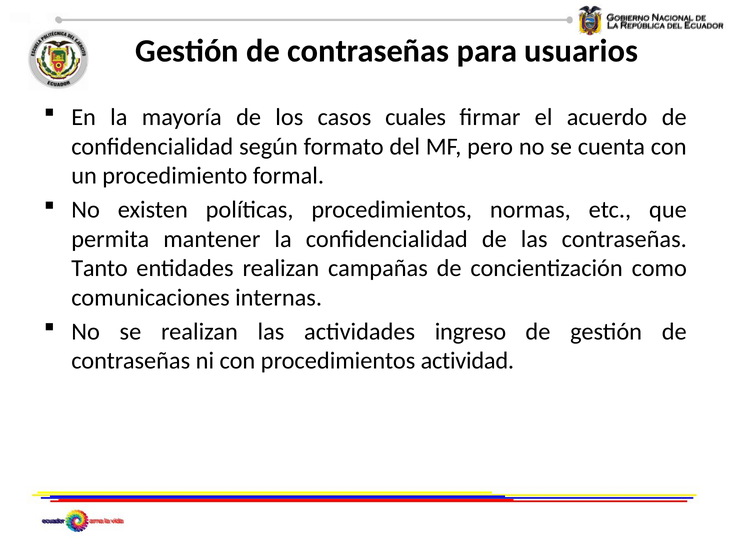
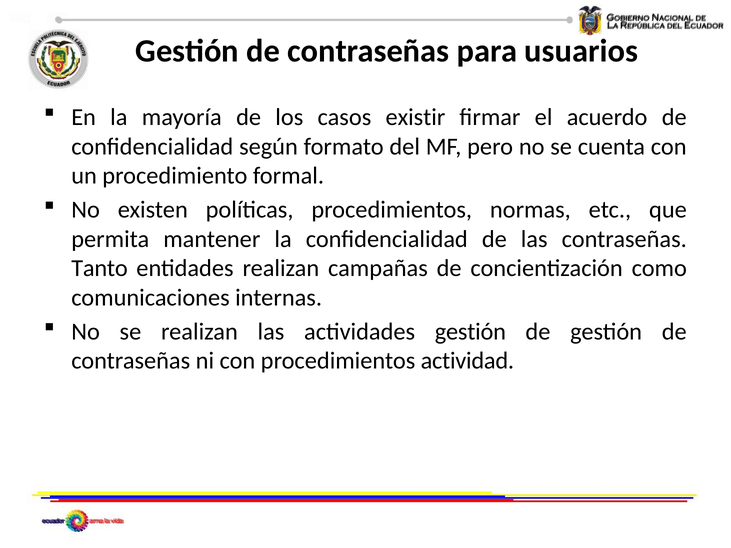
cuales: cuales -> existir
actividades ingreso: ingreso -> gestión
